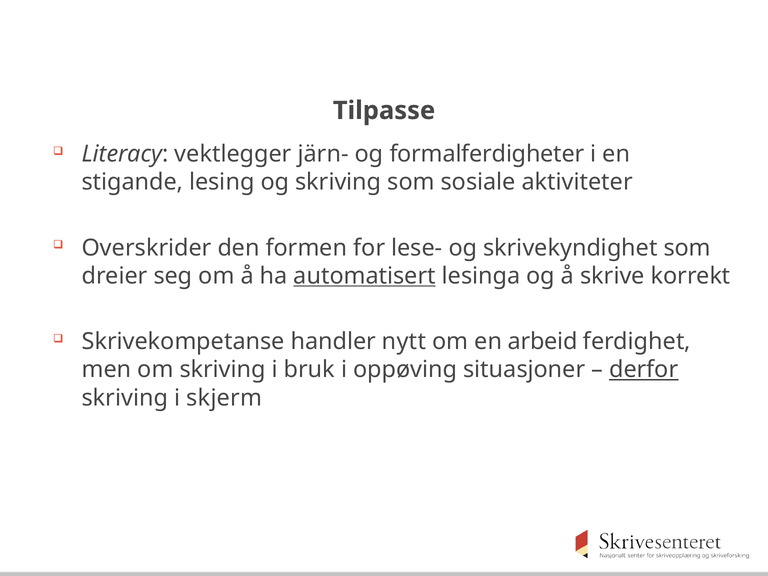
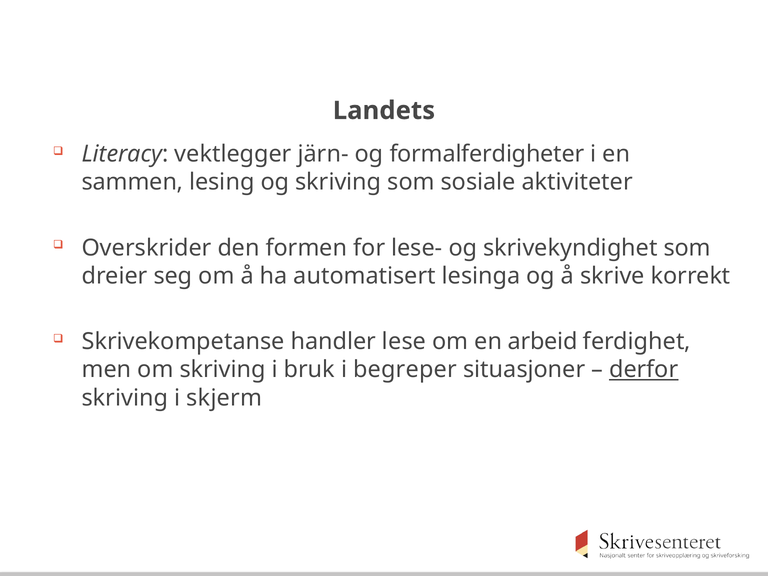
Tilpasse: Tilpasse -> Landets
stigande: stigande -> sammen
automatisert underline: present -> none
nytt: nytt -> lese
oppøving: oppøving -> begreper
